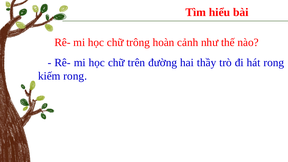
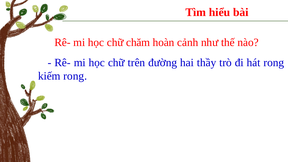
trông: trông -> chăm
